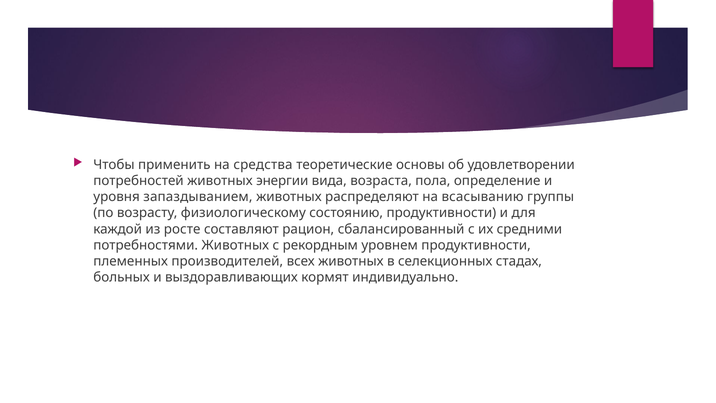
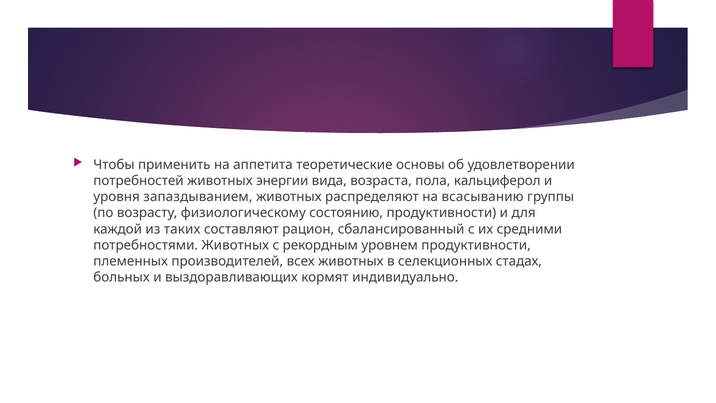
средства: средства -> аппетита
определение: определение -> кальциферол
росте: росте -> таких
